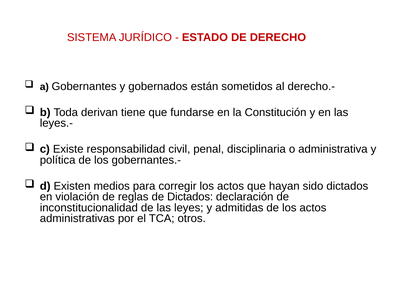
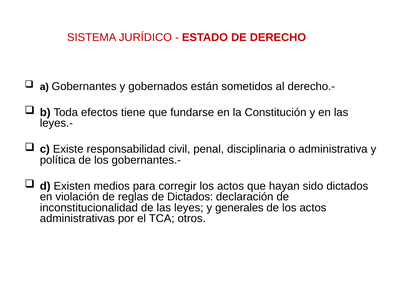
derivan: derivan -> efectos
admitidas: admitidas -> generales
